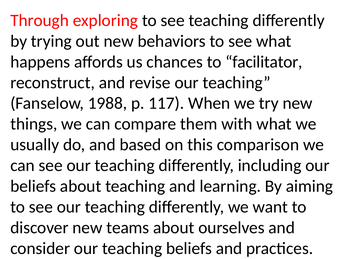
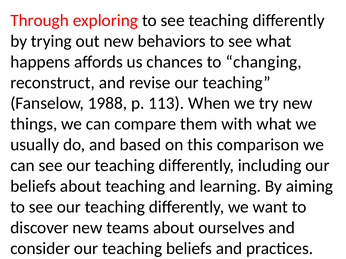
facilitator: facilitator -> changing
117: 117 -> 113
